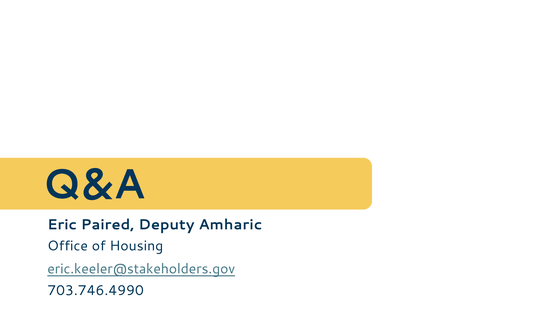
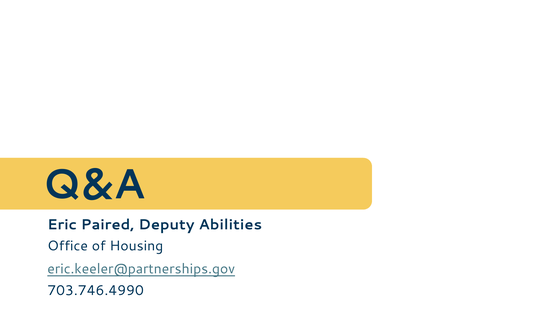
Amharic: Amharic -> Abilities
eric.keeler@stakeholders.gov: eric.keeler@stakeholders.gov -> eric.keeler@partnerships.gov
